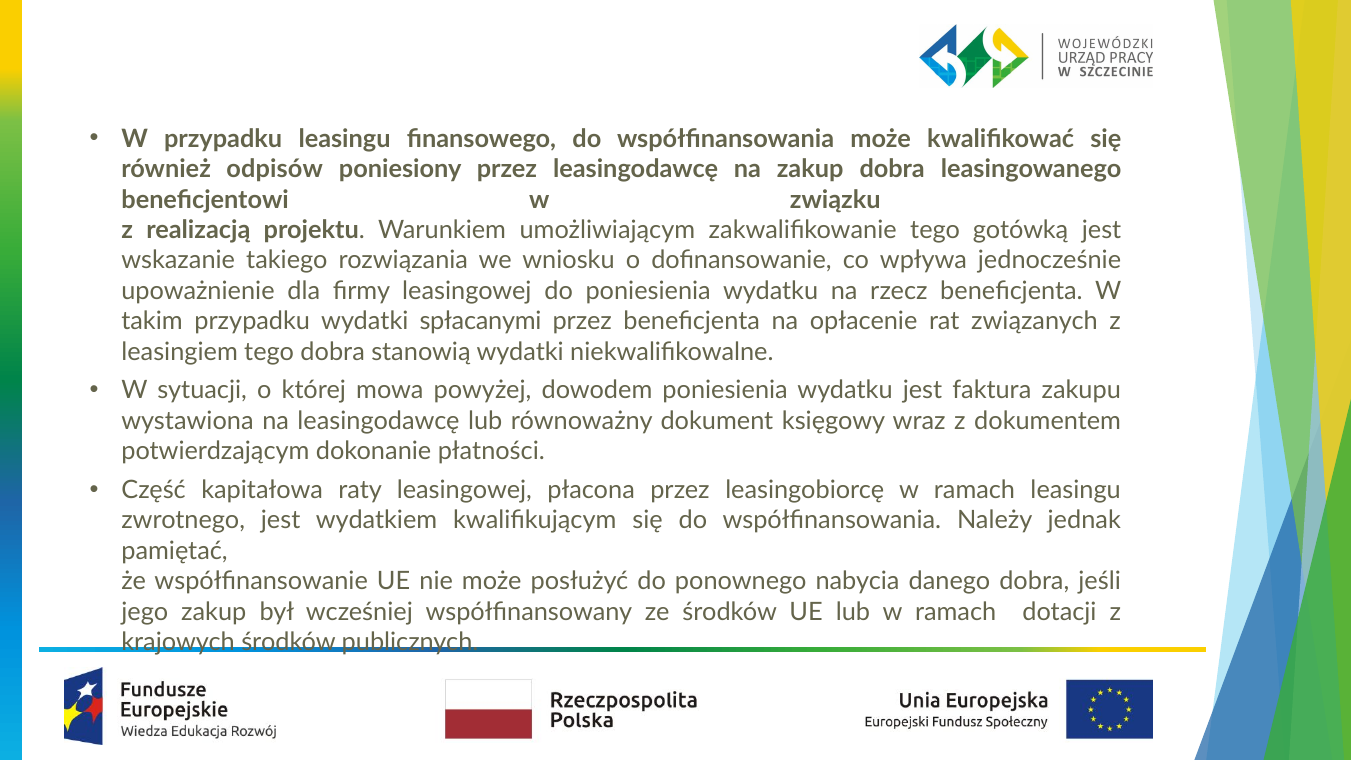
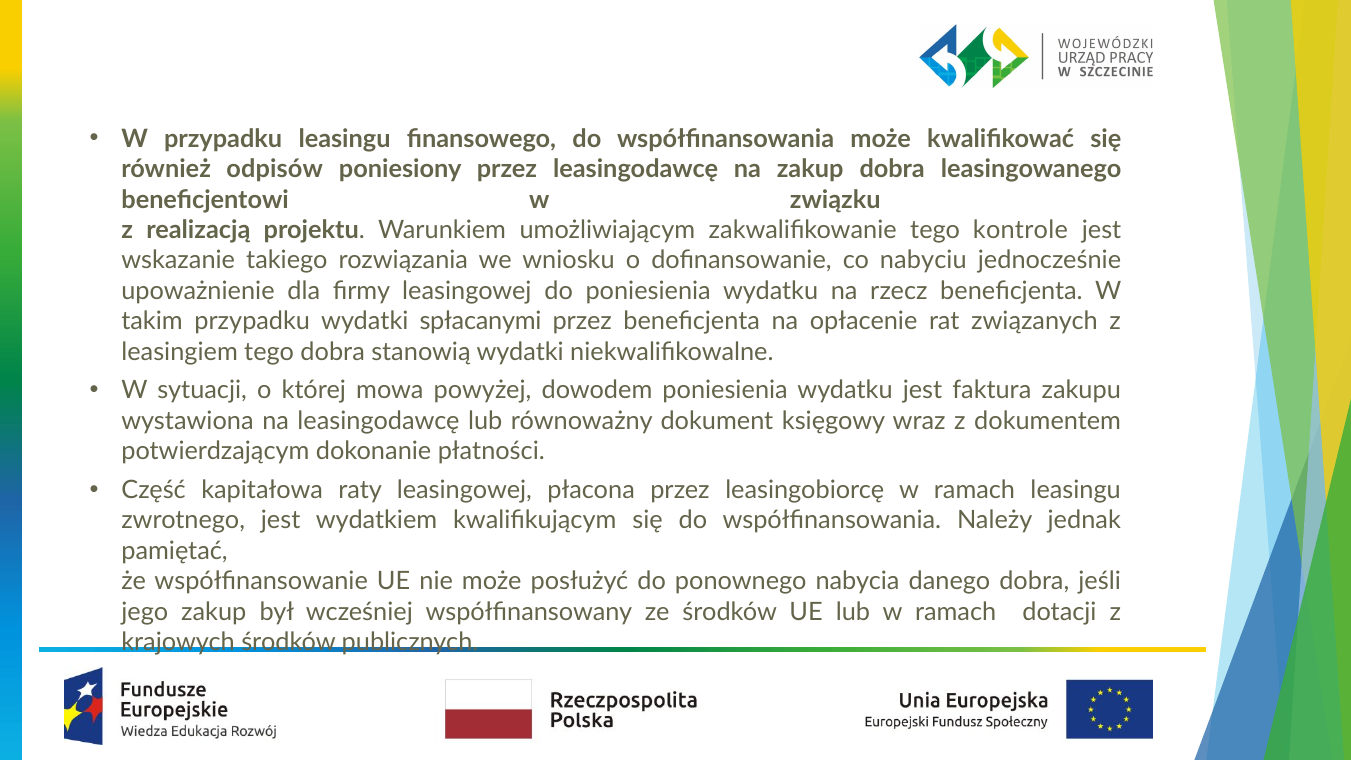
gotówką: gotówką -> kontrole
wpływa: wpływa -> nabyciu
